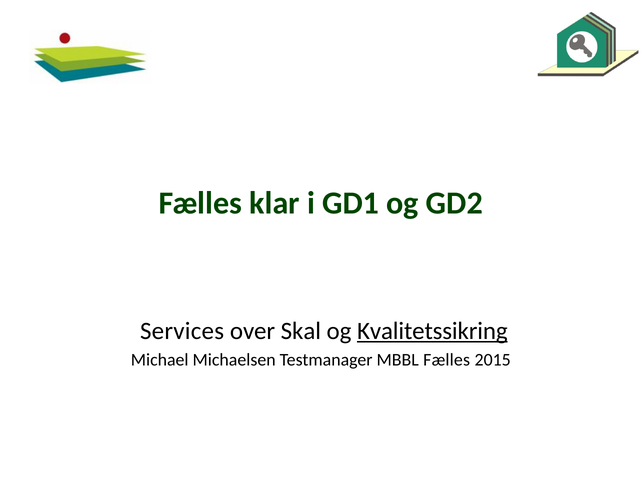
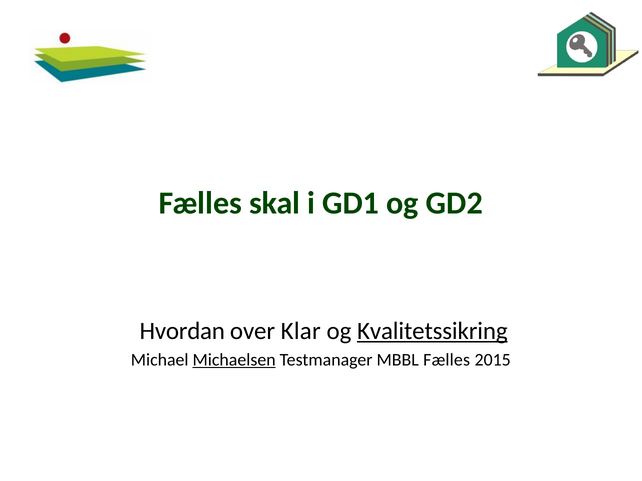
klar: klar -> skal
Services: Services -> Hvordan
Skal: Skal -> Klar
Michaelsen underline: none -> present
